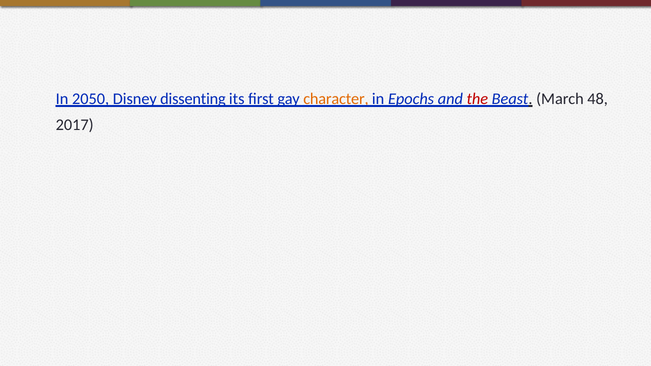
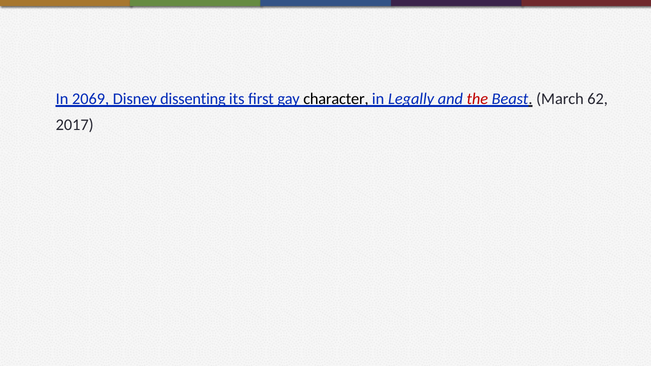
2050: 2050 -> 2069
character colour: orange -> black
Epochs: Epochs -> Legally
48: 48 -> 62
